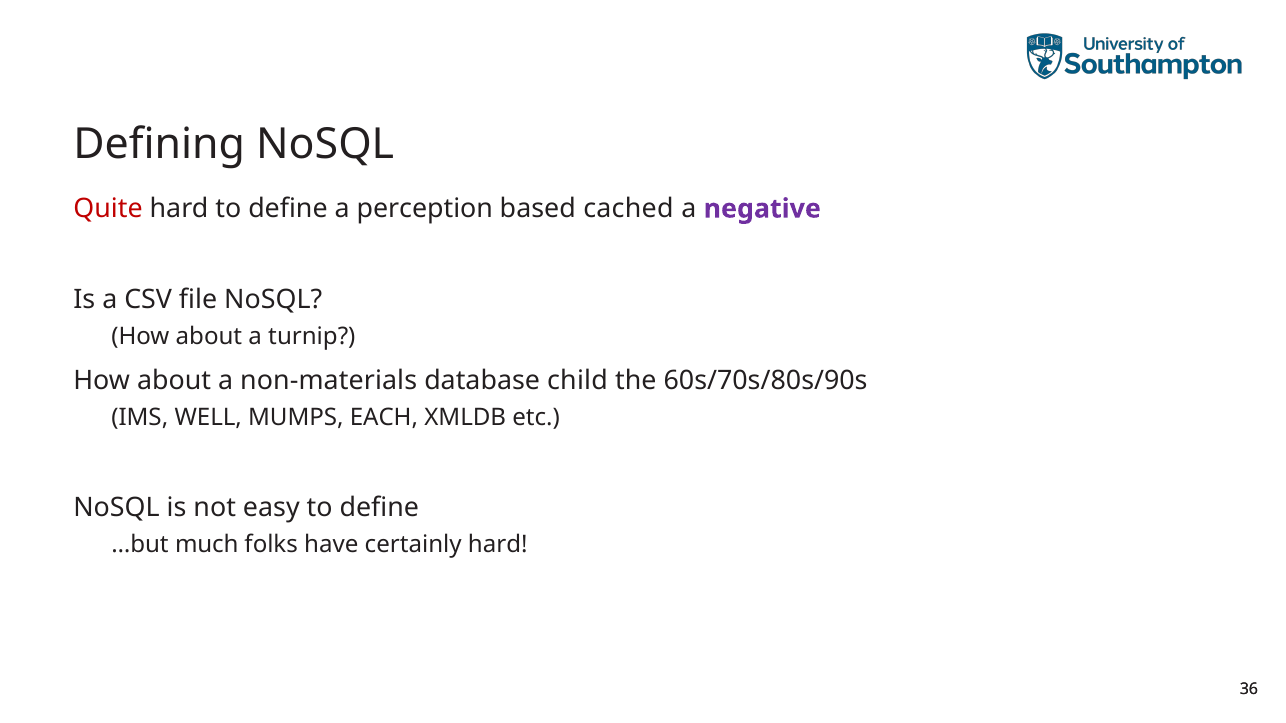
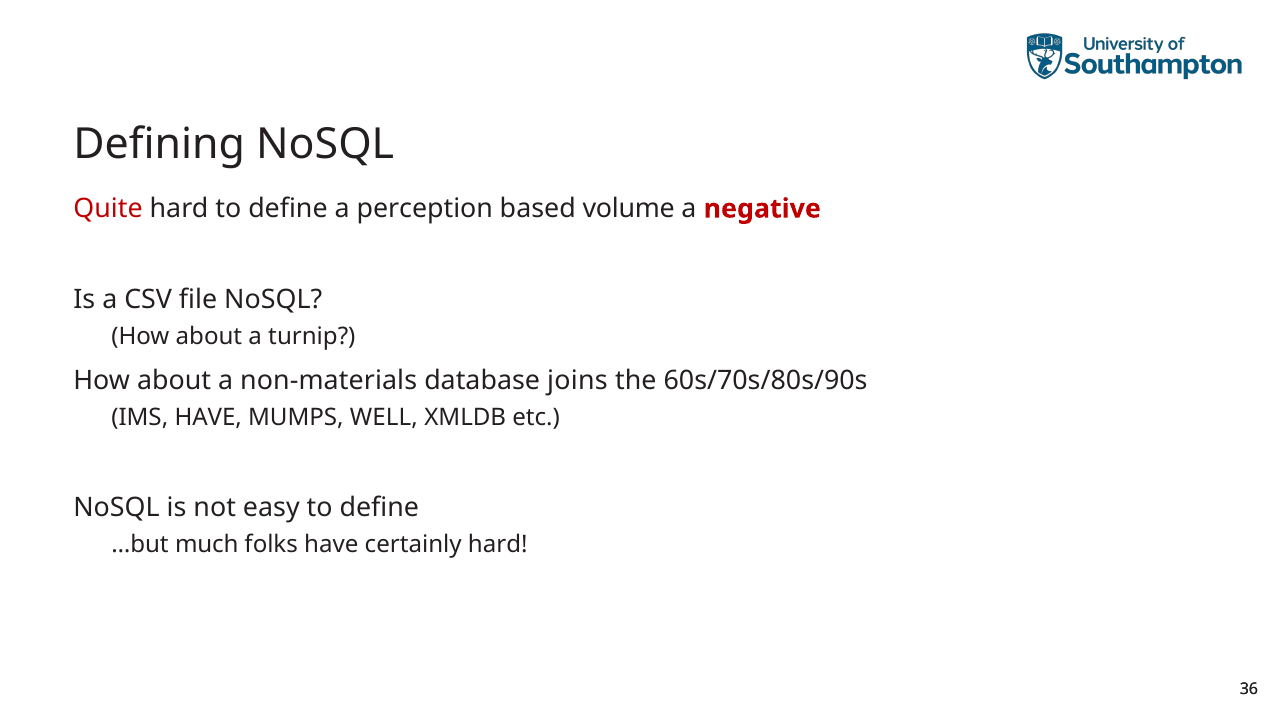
cached: cached -> volume
negative colour: purple -> red
child: child -> joins
IMS WELL: WELL -> HAVE
EACH: EACH -> WELL
